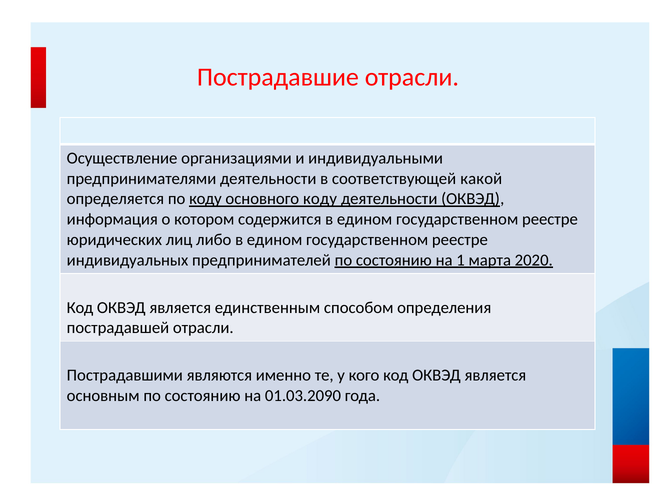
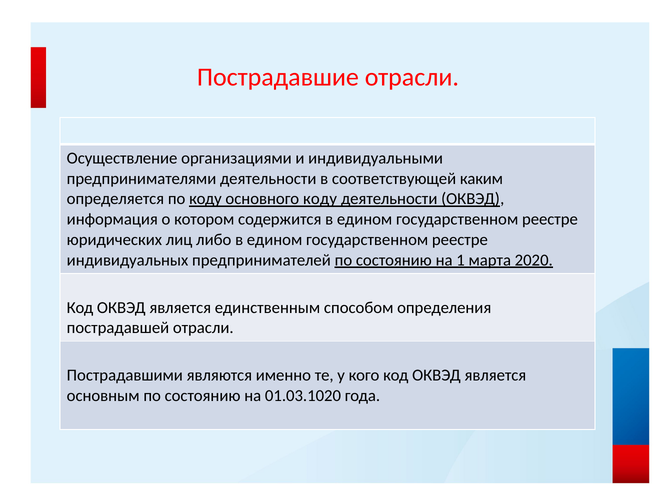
какой: какой -> каким
01.03.2090: 01.03.2090 -> 01.03.1020
